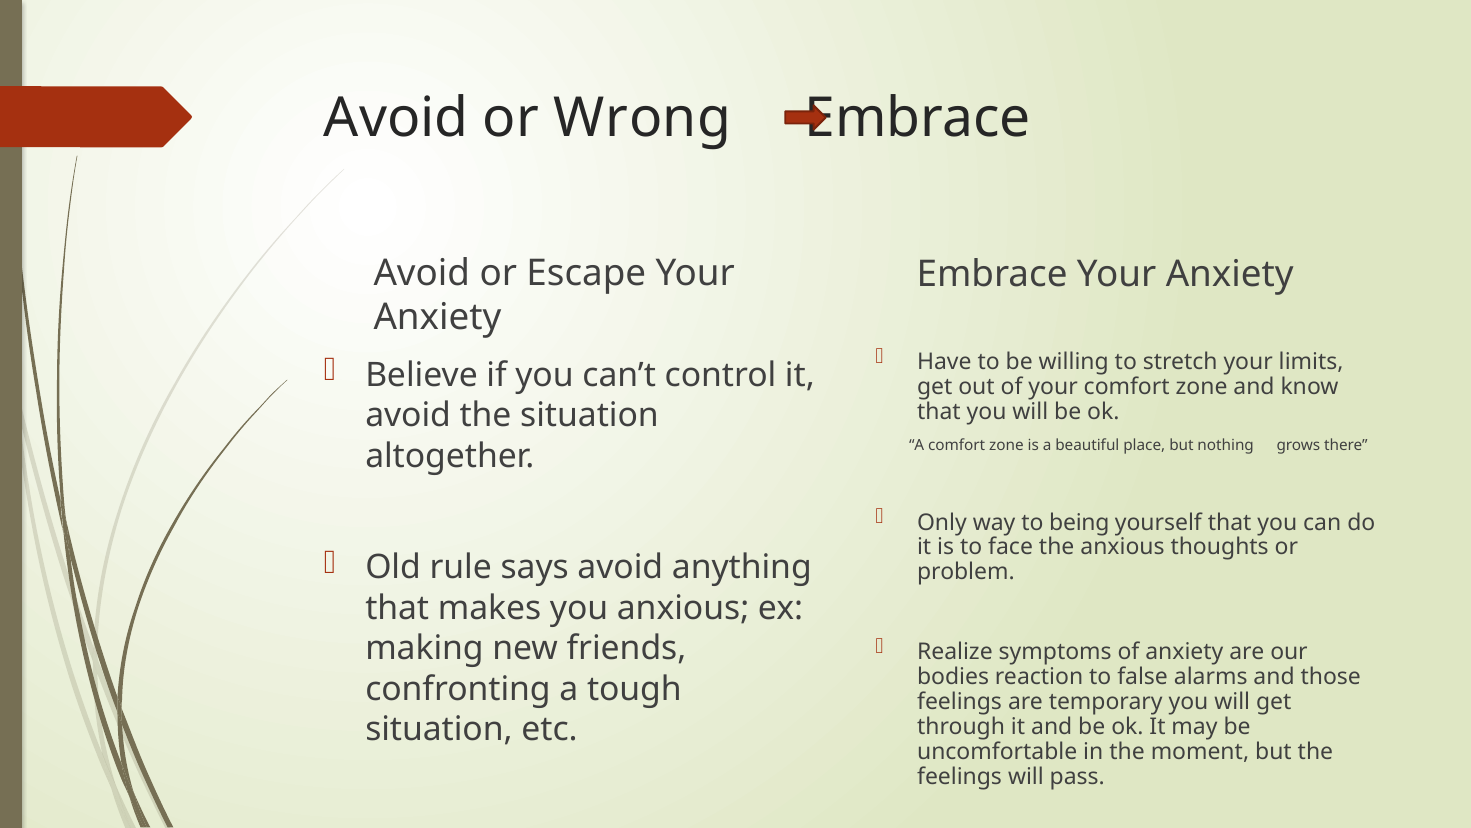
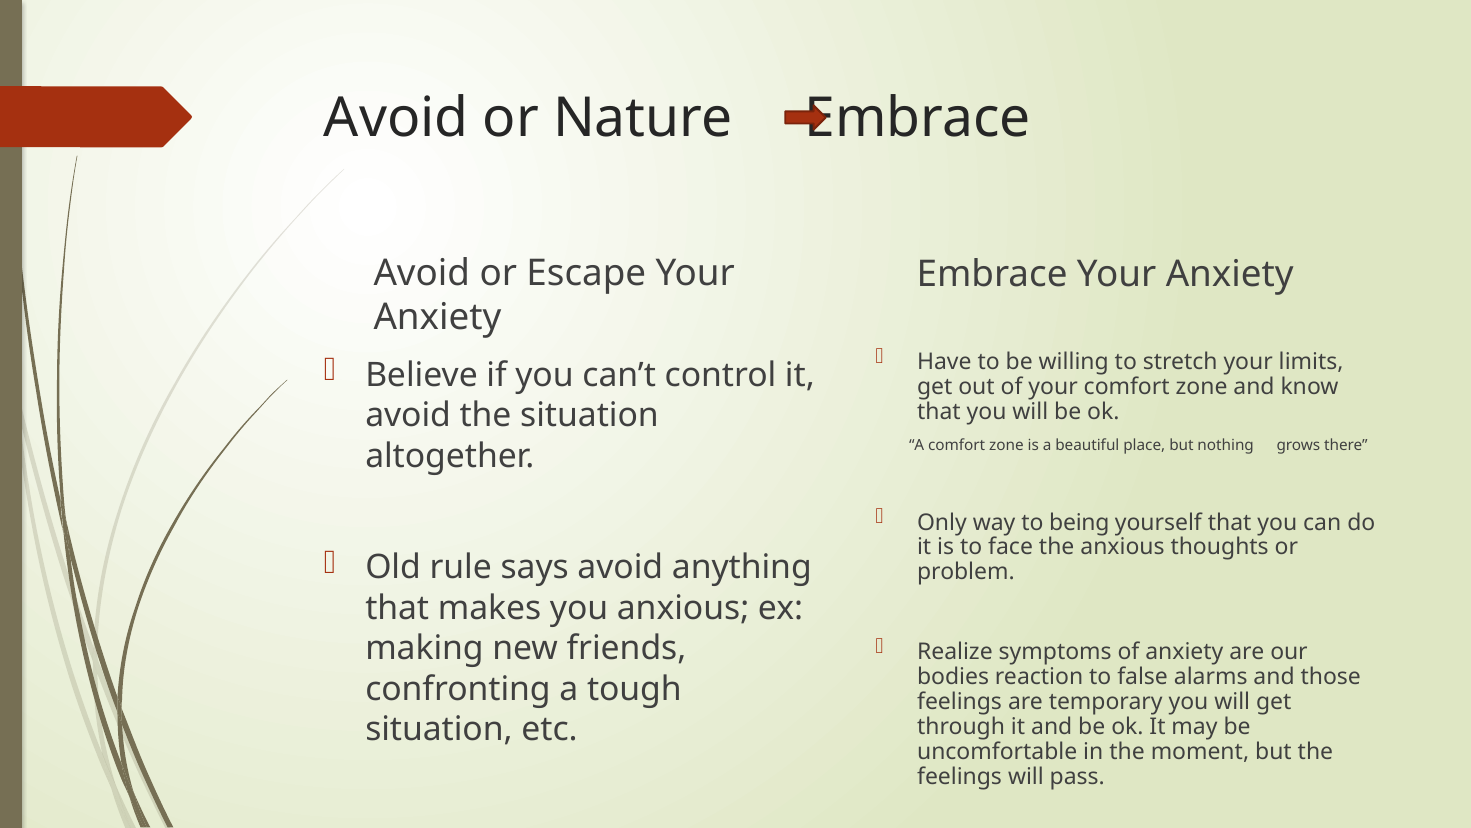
Wrong: Wrong -> Nature
